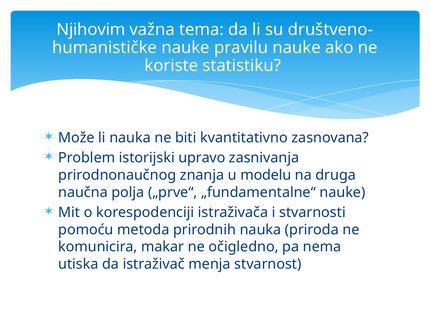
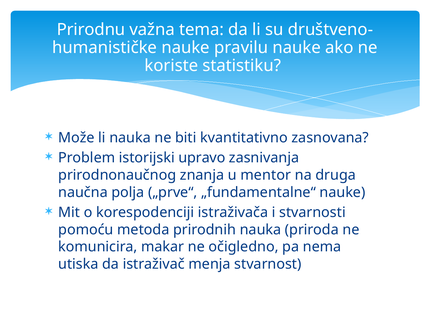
Njihovim: Njihovim -> Prirodnu
modelu: modelu -> mentor
